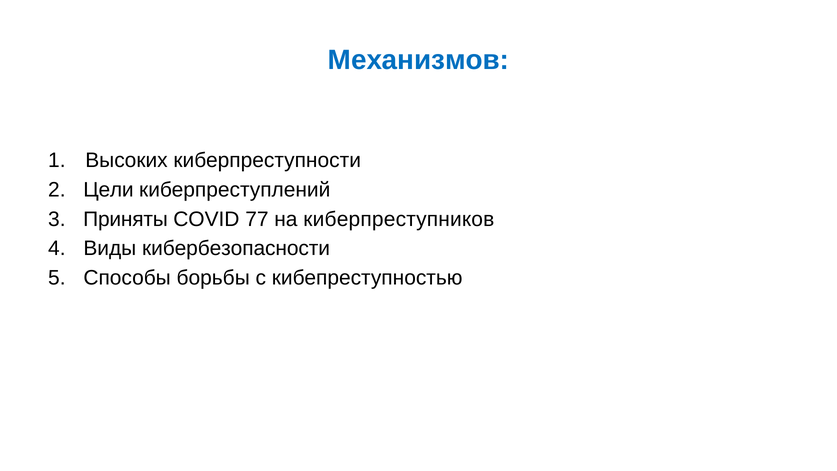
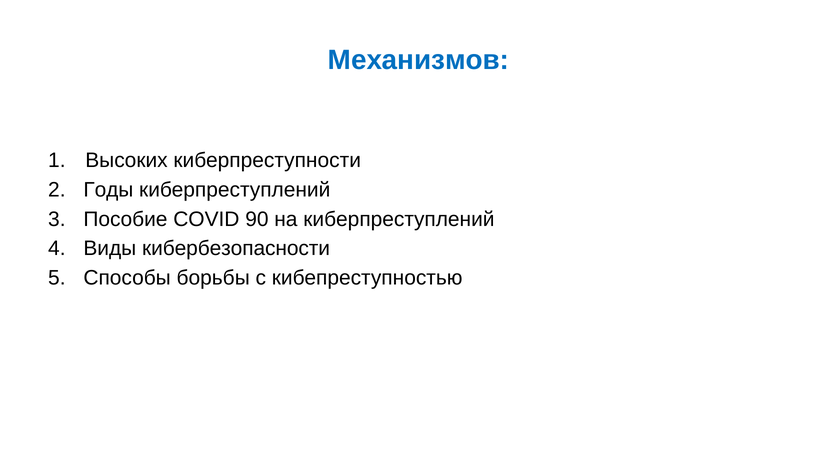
Цели: Цели -> Годы
Приняты: Приняты -> Пособие
77: 77 -> 90
на киберпреступников: киберпреступников -> киберпреступлений
